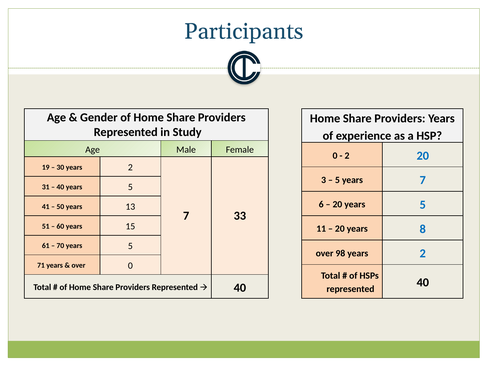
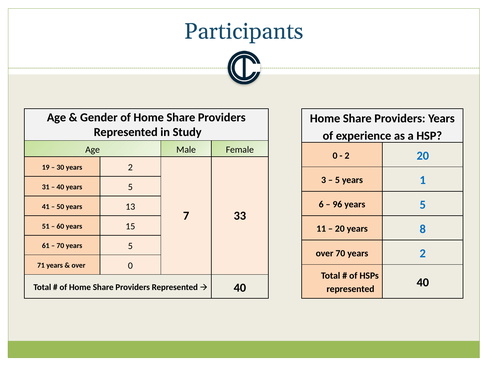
years 7: 7 -> 1
20 at (337, 204): 20 -> 96
over 98: 98 -> 70
